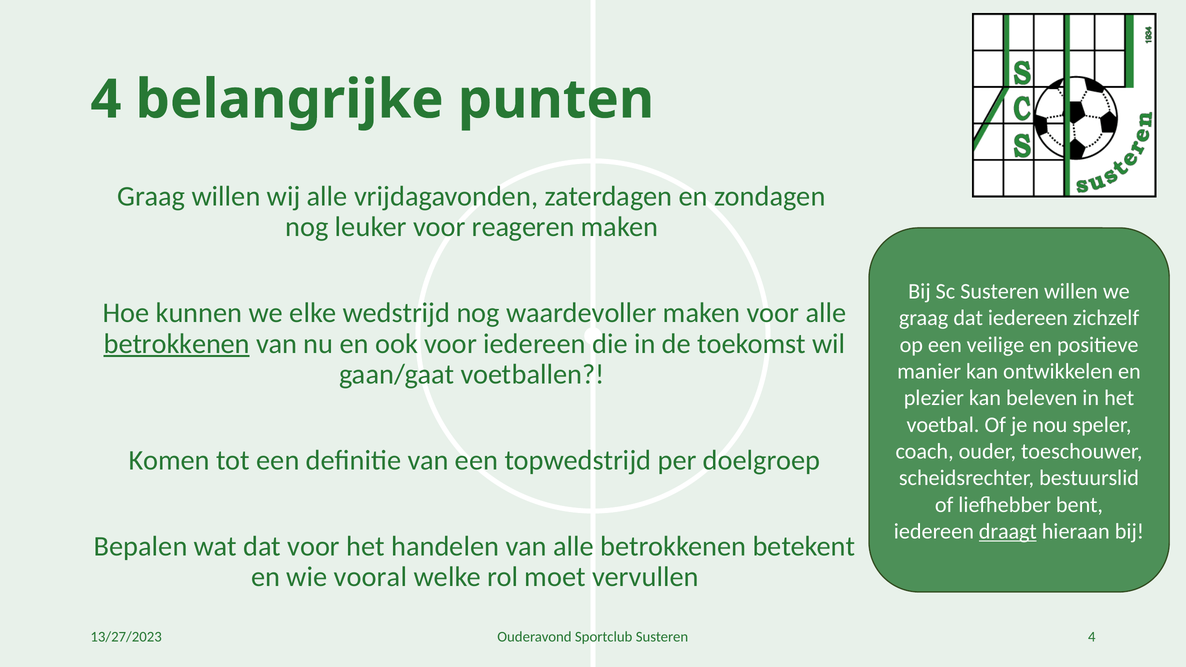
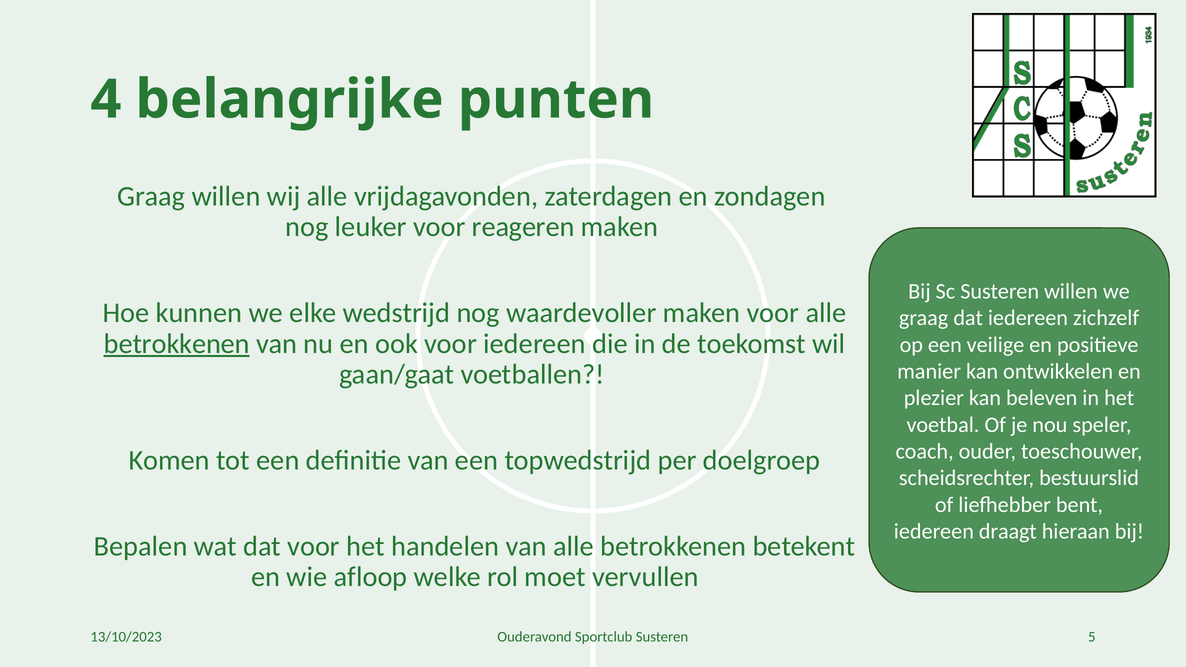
draagt underline: present -> none
vooral: vooral -> afloop
Susteren 4: 4 -> 5
13/27/2023: 13/27/2023 -> 13/10/2023
